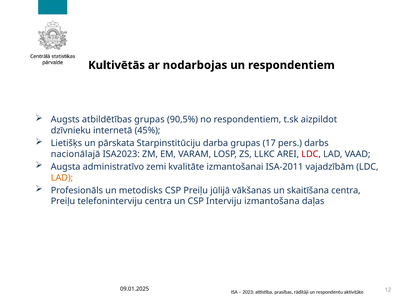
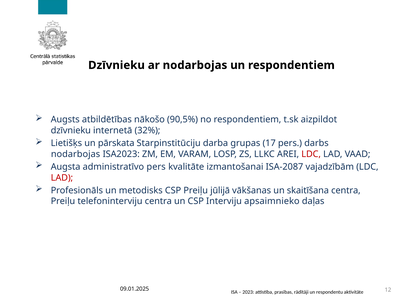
Kultivētās at (117, 65): Kultivētās -> Dzīvnieku
atbildētības grupas: grupas -> nākošo
45%: 45% -> 32%
nacionālajā at (76, 154): nacionālajā -> nodarbojas
administratīvo zemi: zemi -> pers
ISA-2011: ISA-2011 -> ISA-2087
LAD at (62, 178) colour: orange -> red
izmantošana: izmantošana -> apsaimnieko
